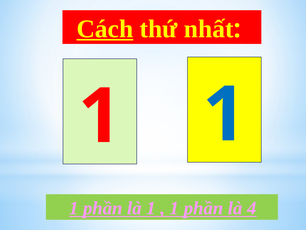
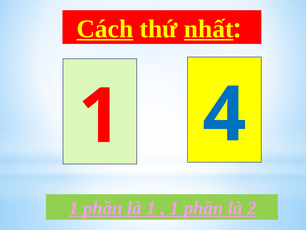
nhất underline: none -> present
1 at (224, 115): 1 -> 4
4: 4 -> 2
